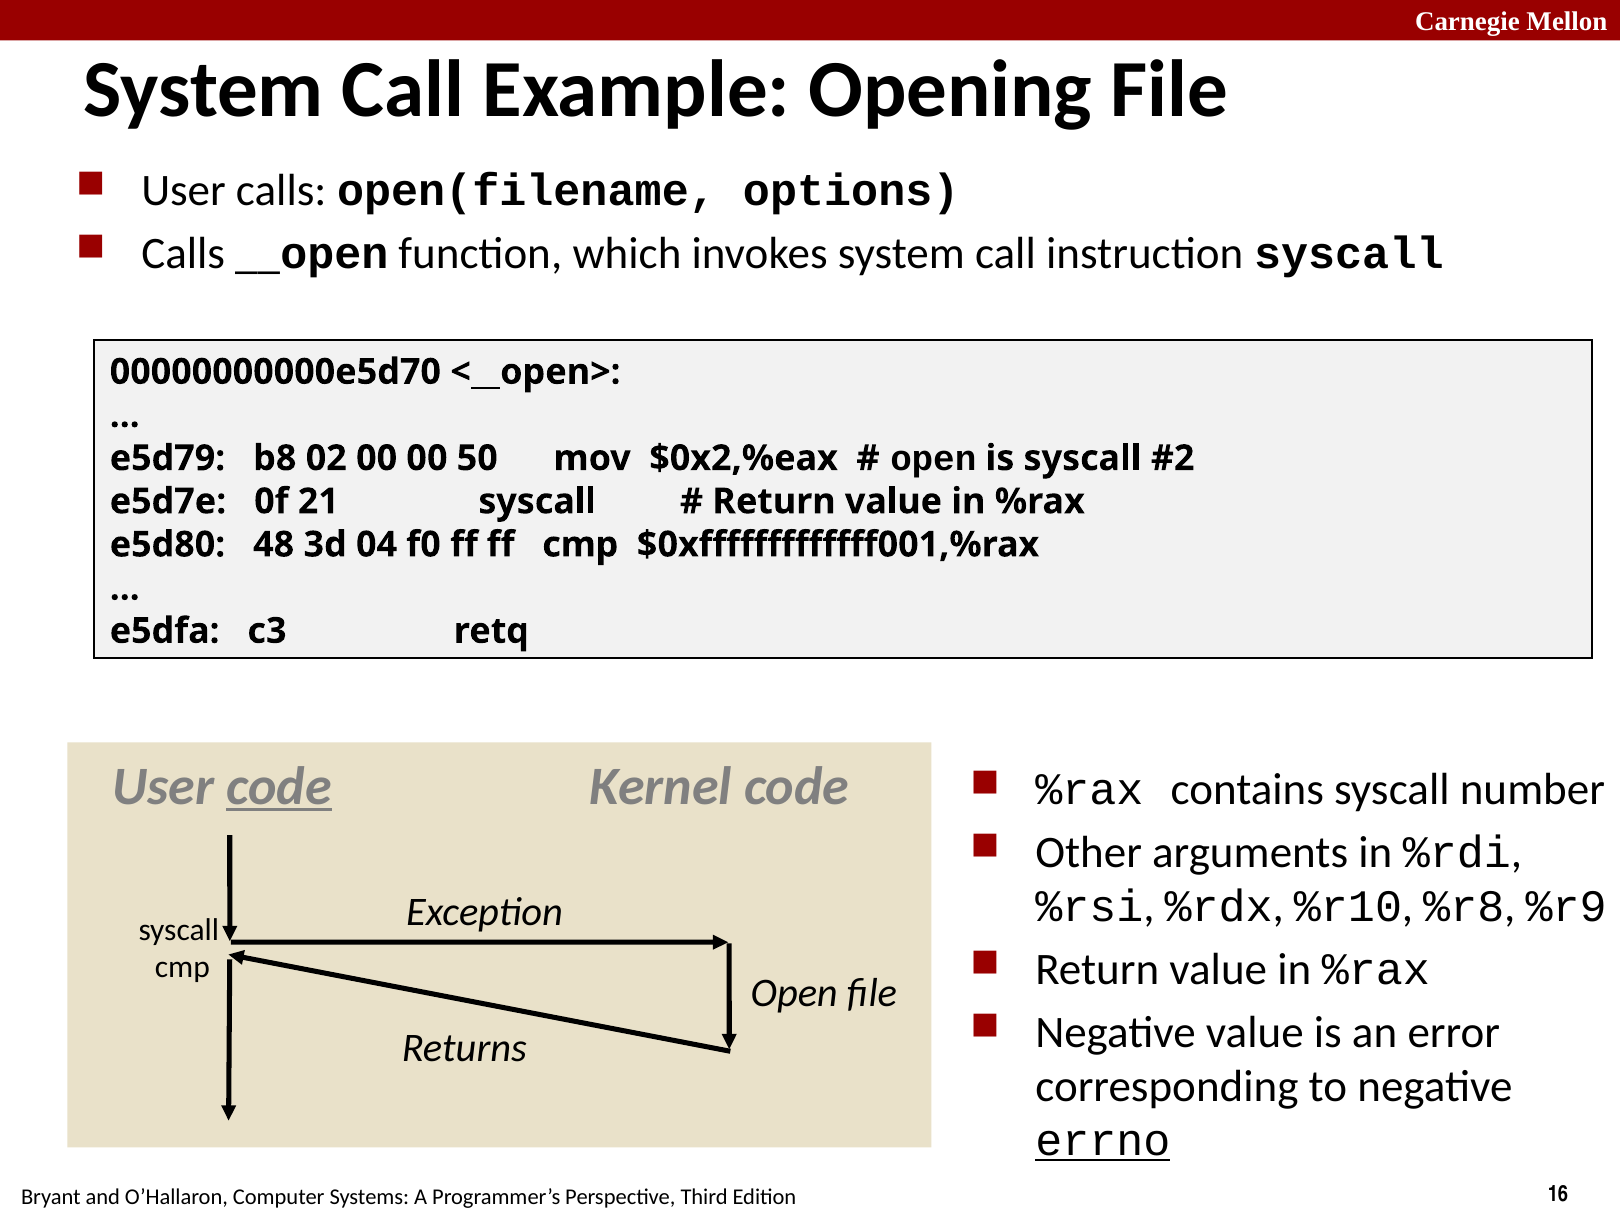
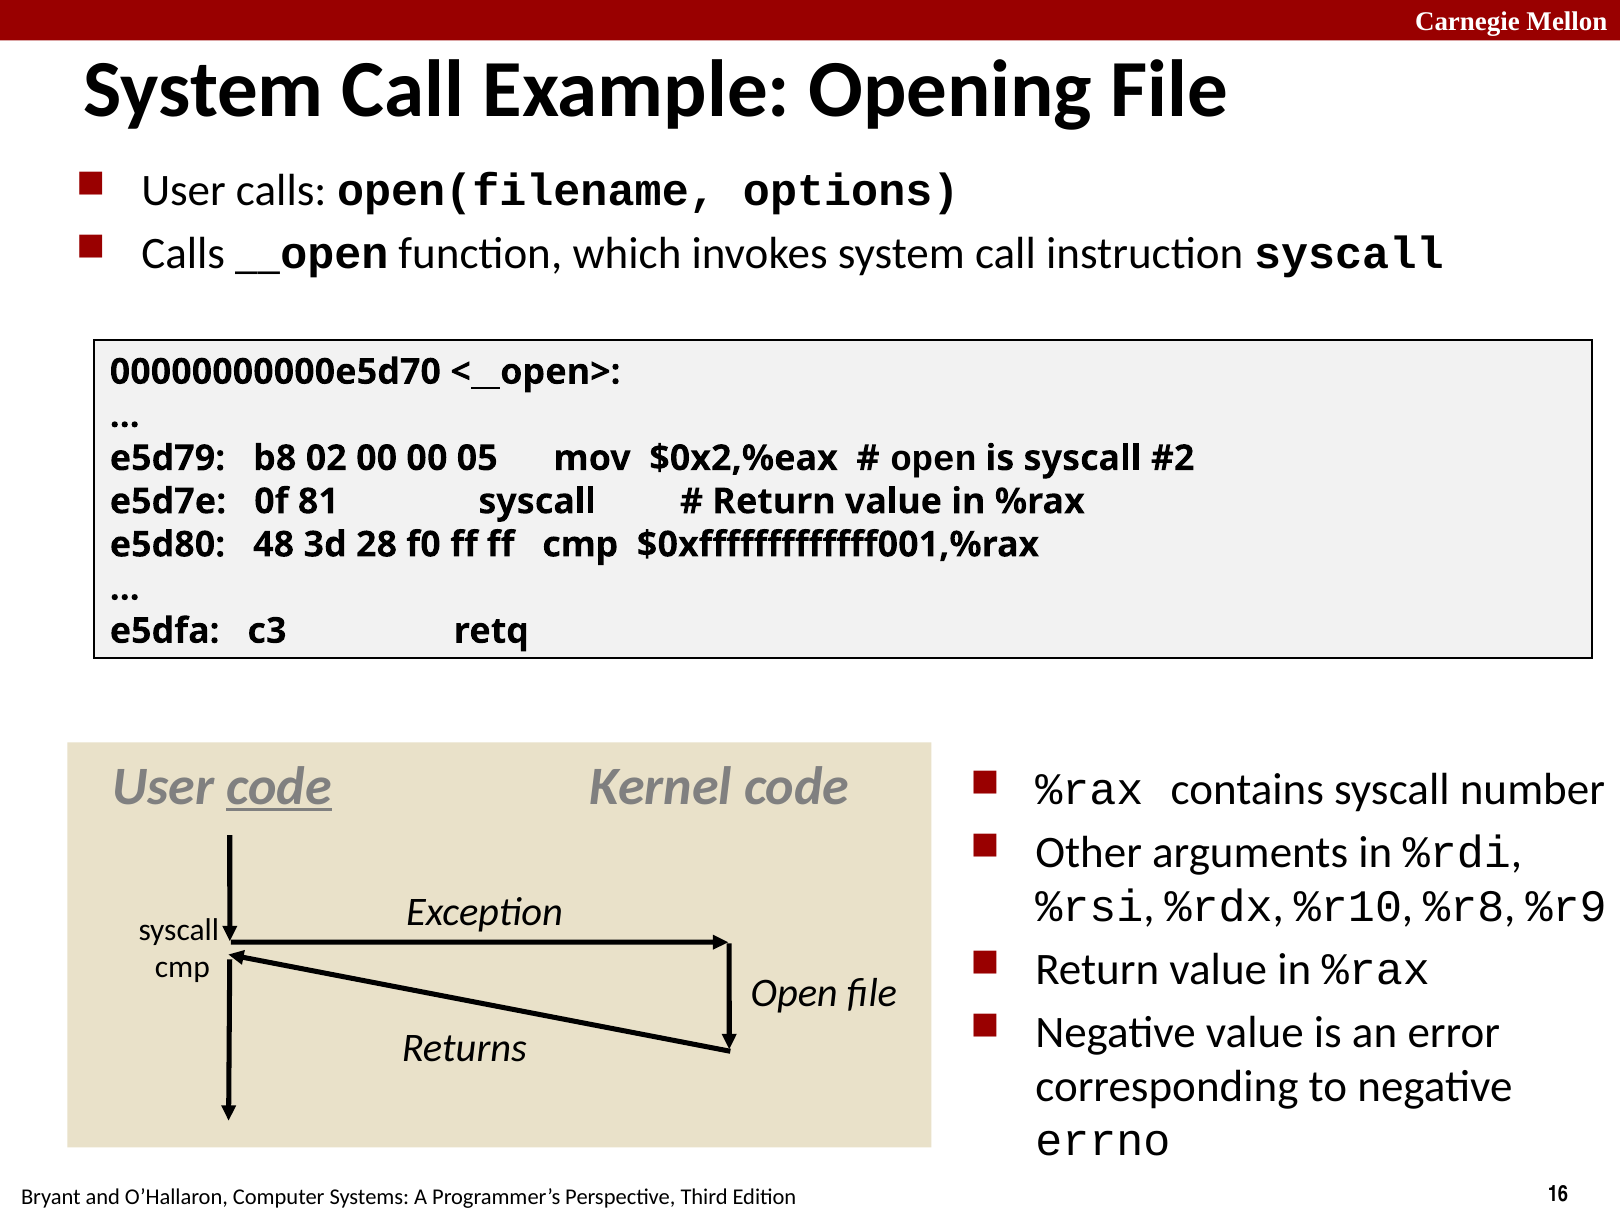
50: 50 -> 05
21: 21 -> 81
04: 04 -> 28
errno underline: present -> none
